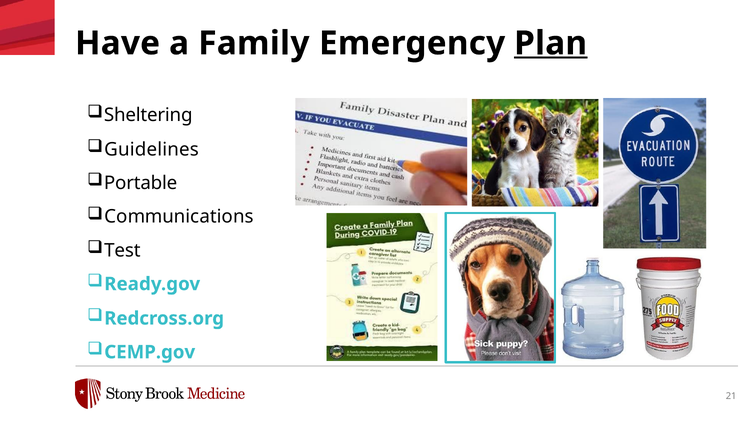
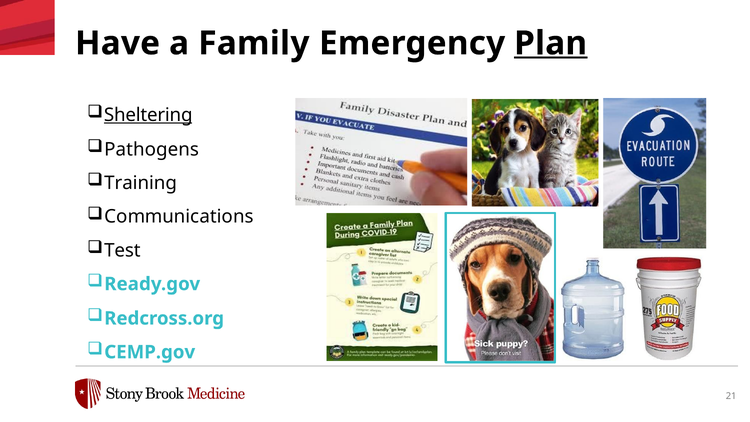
Sheltering underline: none -> present
Guidelines: Guidelines -> Pathogens
Portable: Portable -> Training
